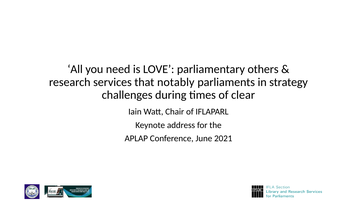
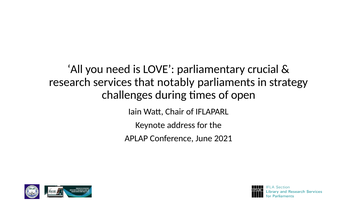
others: others -> crucial
clear: clear -> open
